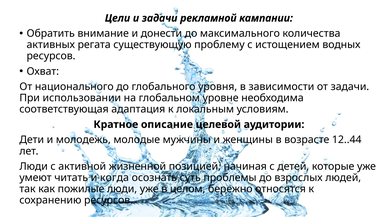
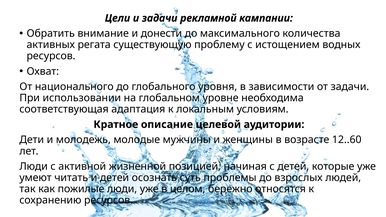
12..44: 12..44 -> 12..60
и когда: когда -> детей
